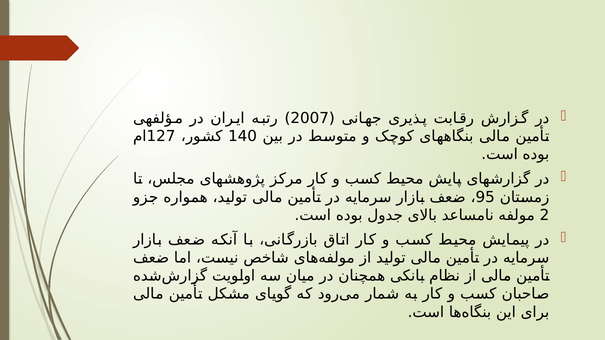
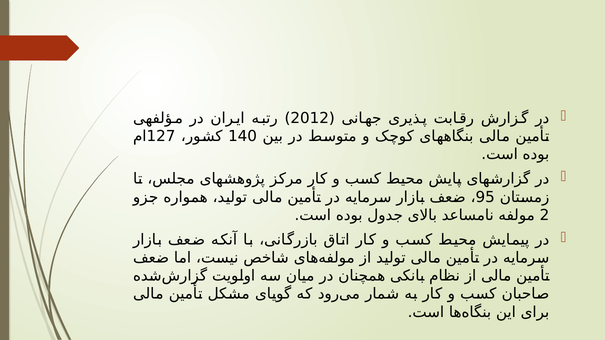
2007: 2007 -> 2012
